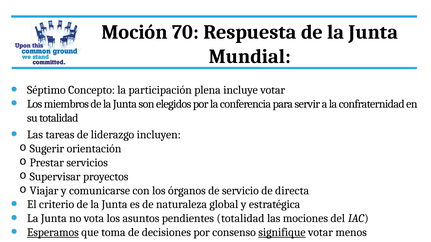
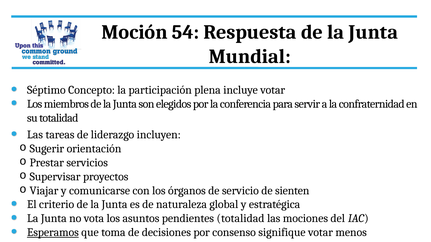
70: 70 -> 54
directa: directa -> sienten
signifique underline: present -> none
